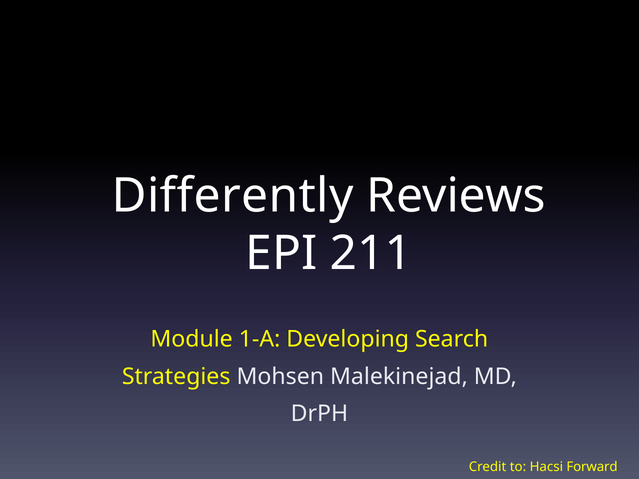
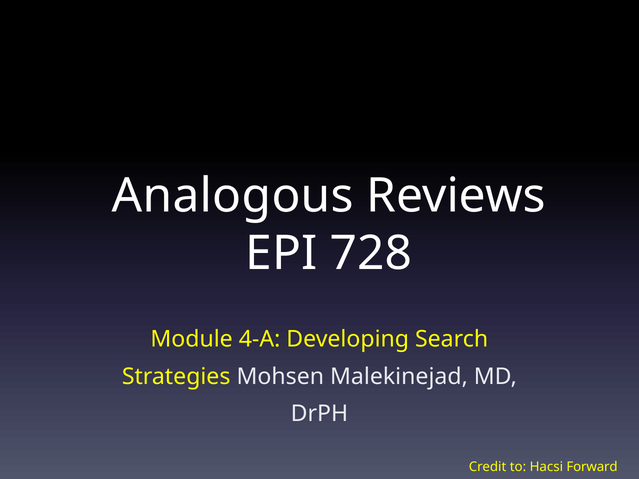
Differently: Differently -> Analogous
211: 211 -> 728
1-A: 1-A -> 4-A
